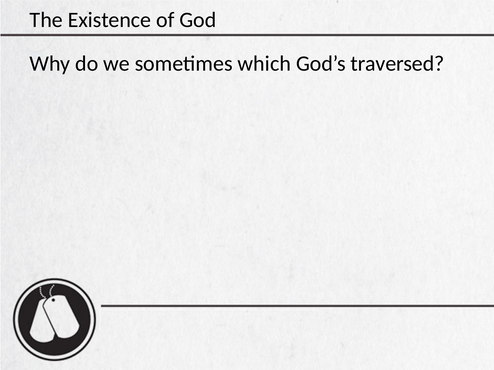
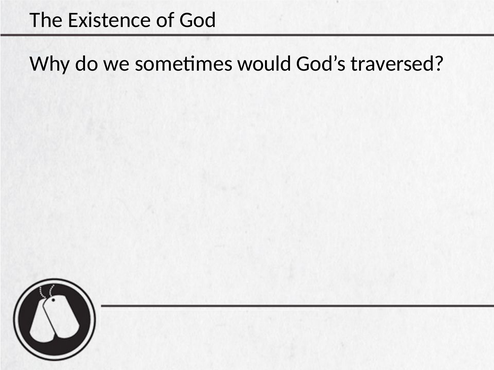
which: which -> would
